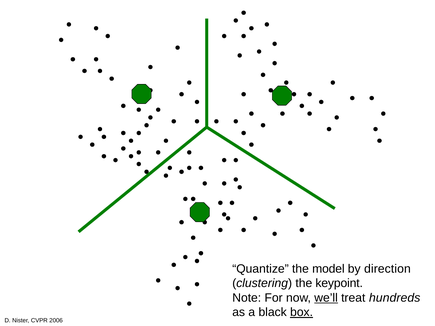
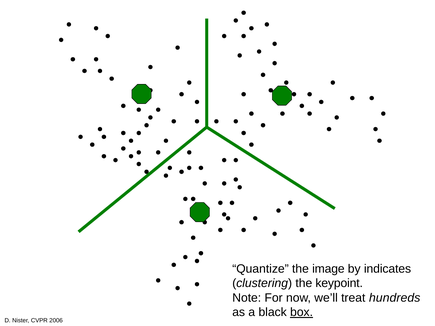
model: model -> image
direction: direction -> indicates
we’ll underline: present -> none
